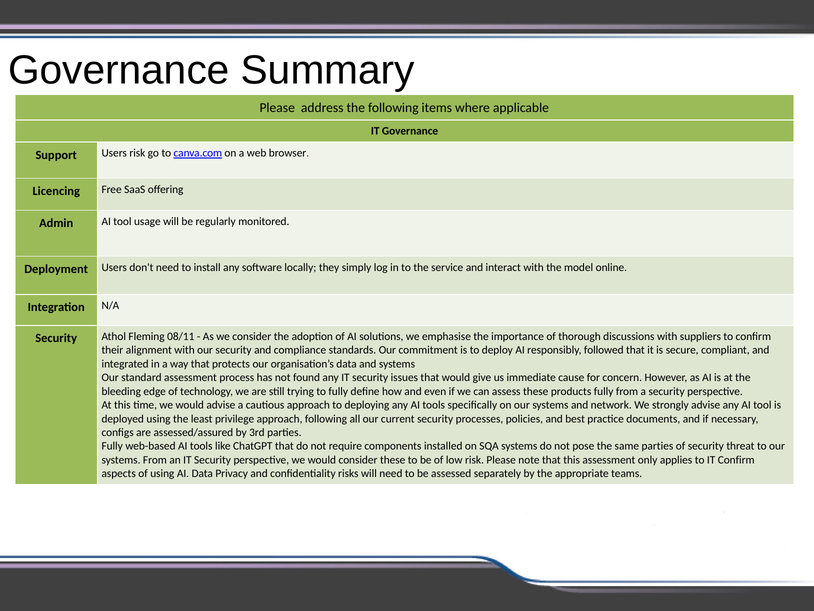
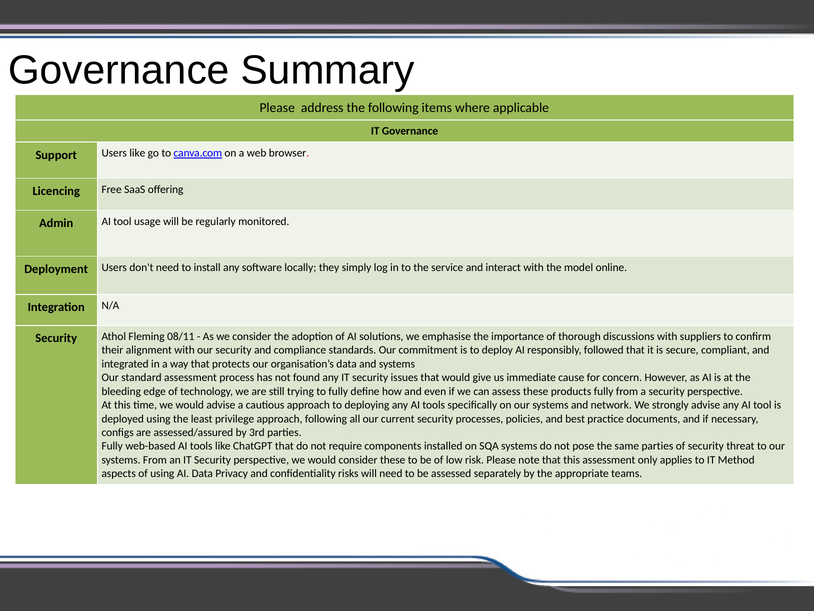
Users risk: risk -> like
IT Confirm: Confirm -> Method
